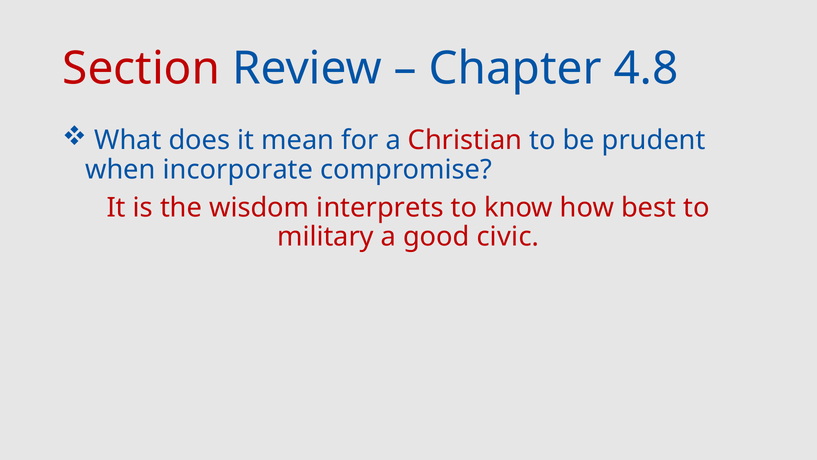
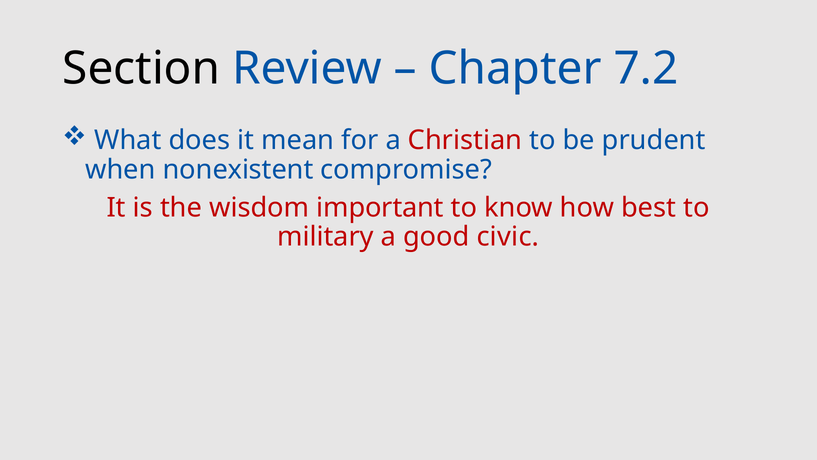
Section colour: red -> black
4.8: 4.8 -> 7.2
incorporate: incorporate -> nonexistent
interprets: interprets -> important
